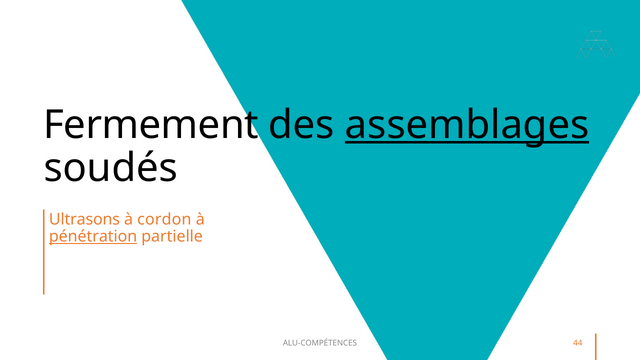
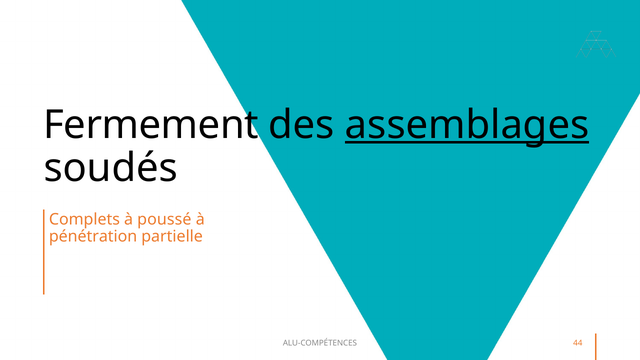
Ultrasons: Ultrasons -> Complets
cordon: cordon -> poussé
pénétration underline: present -> none
